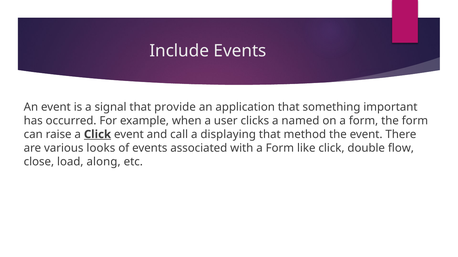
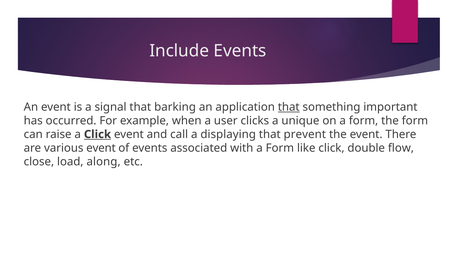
provide: provide -> barking
that at (289, 107) underline: none -> present
named: named -> unique
method: method -> prevent
various looks: looks -> event
